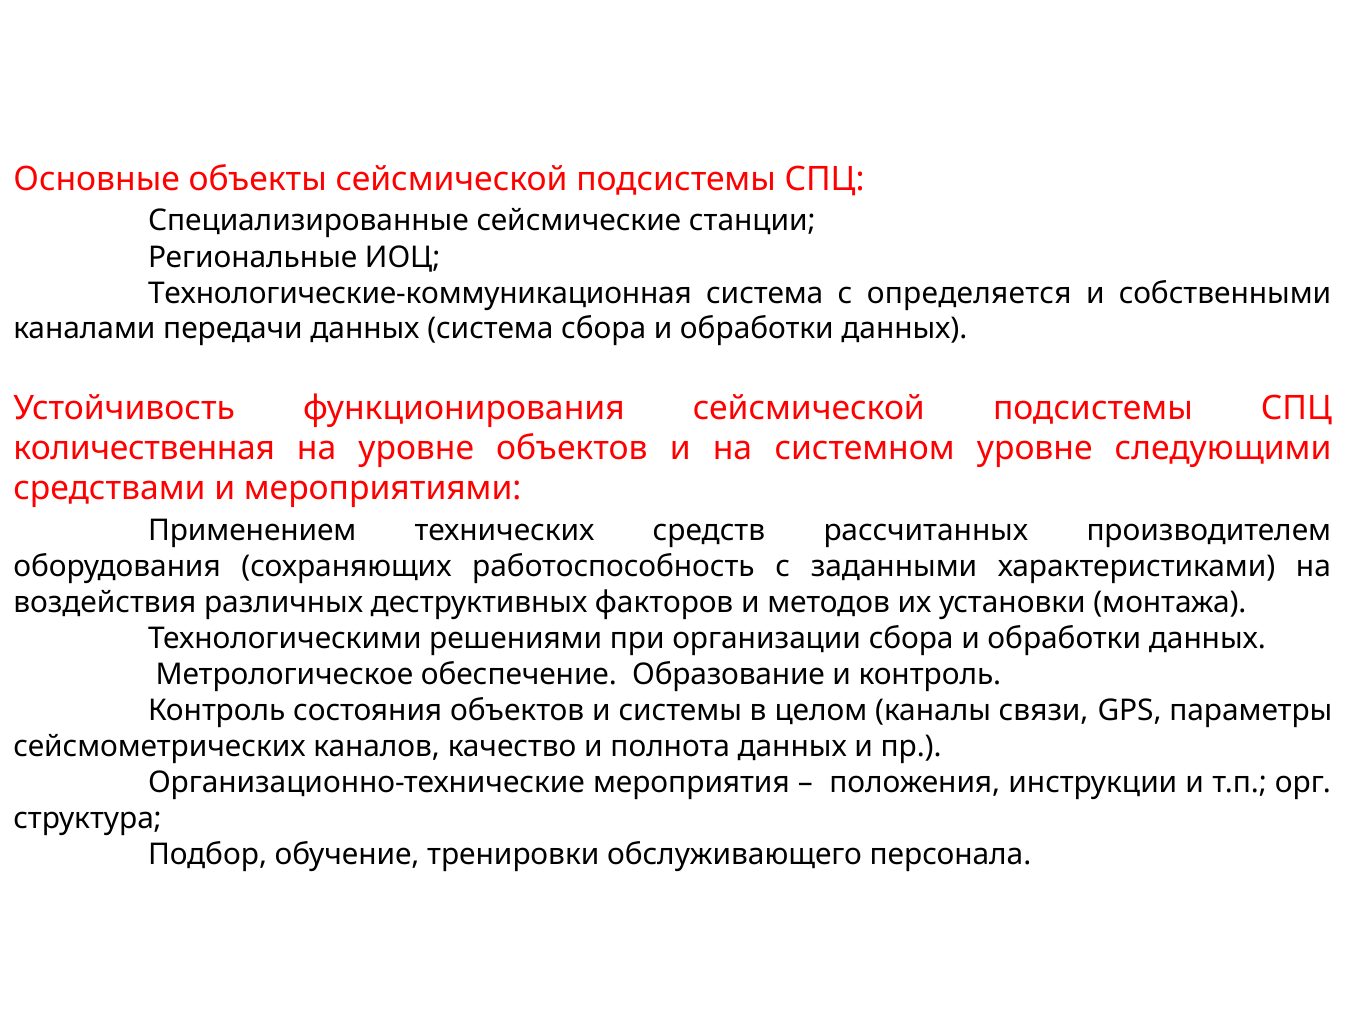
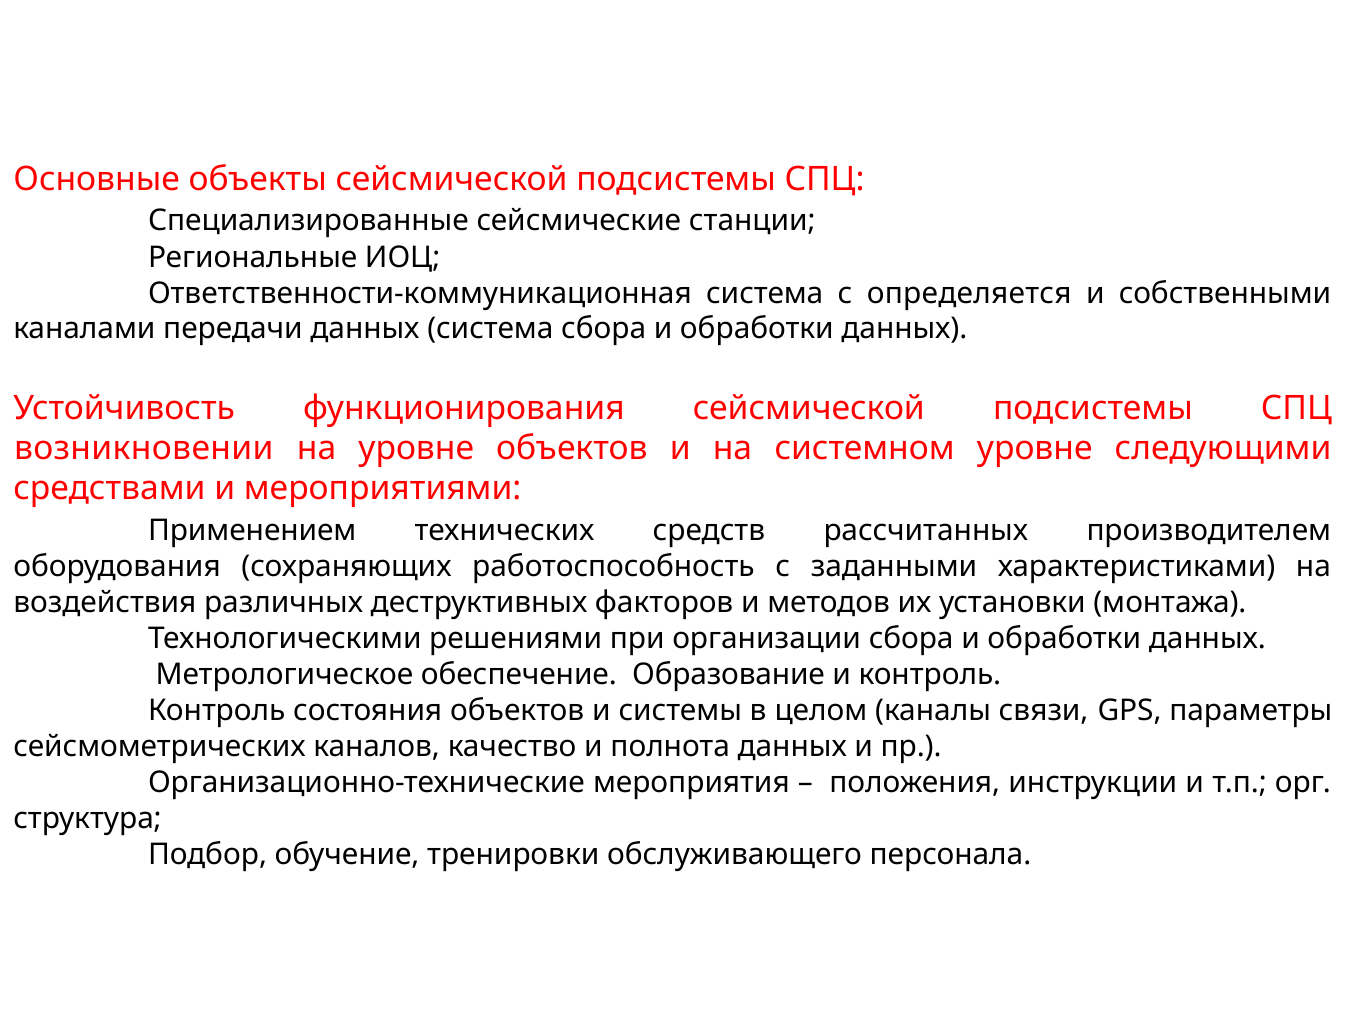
Технологические-коммуникационная: Технологические-коммуникационная -> Ответственности-коммуникационная
количественная: количественная -> возникновении
